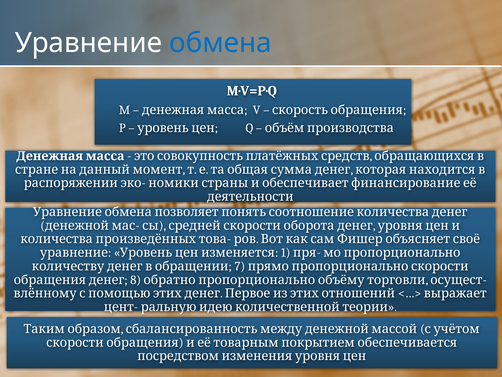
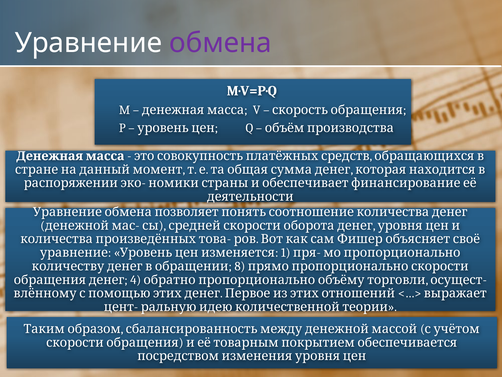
обмена colour: blue -> purple
7: 7 -> 8
8: 8 -> 4
